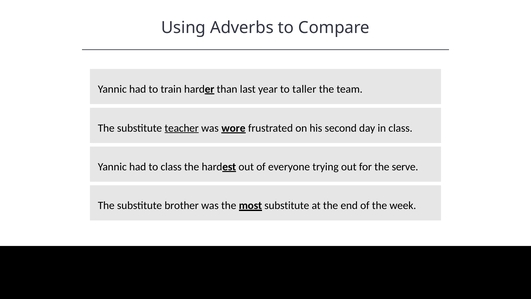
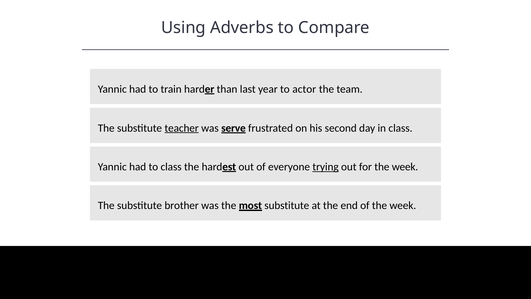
taller: taller -> actor
wore: wore -> serve
trying underline: none -> present
for the serve: serve -> week
